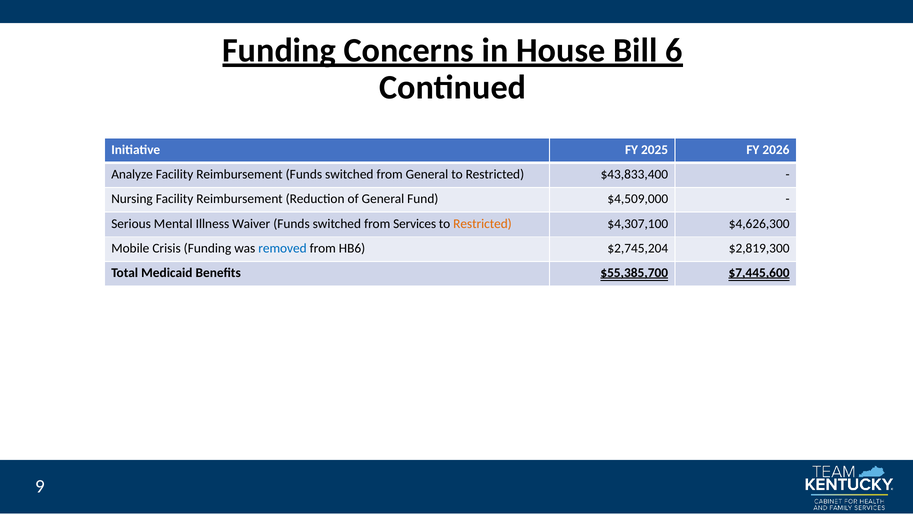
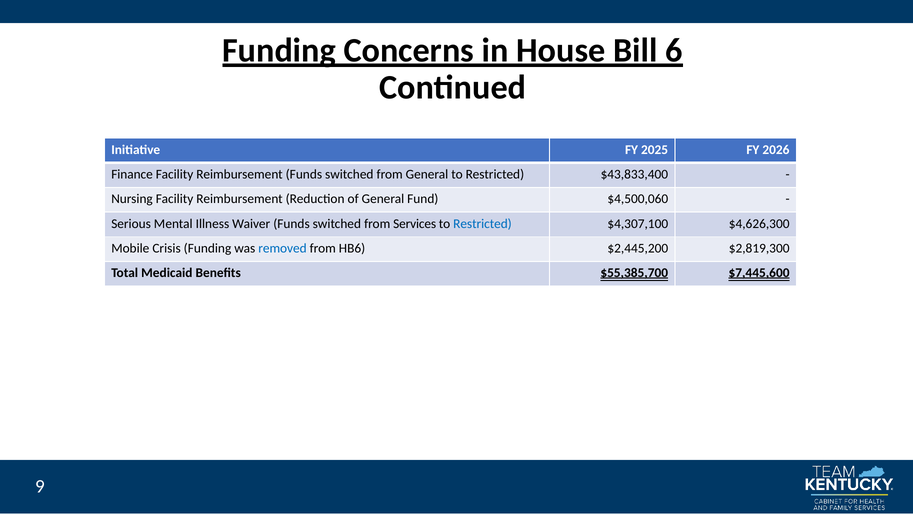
Analyze: Analyze -> Finance
$4,509,000: $4,509,000 -> $4,500,060
Restricted at (482, 224) colour: orange -> blue
$2,745,204: $2,745,204 -> $2,445,200
